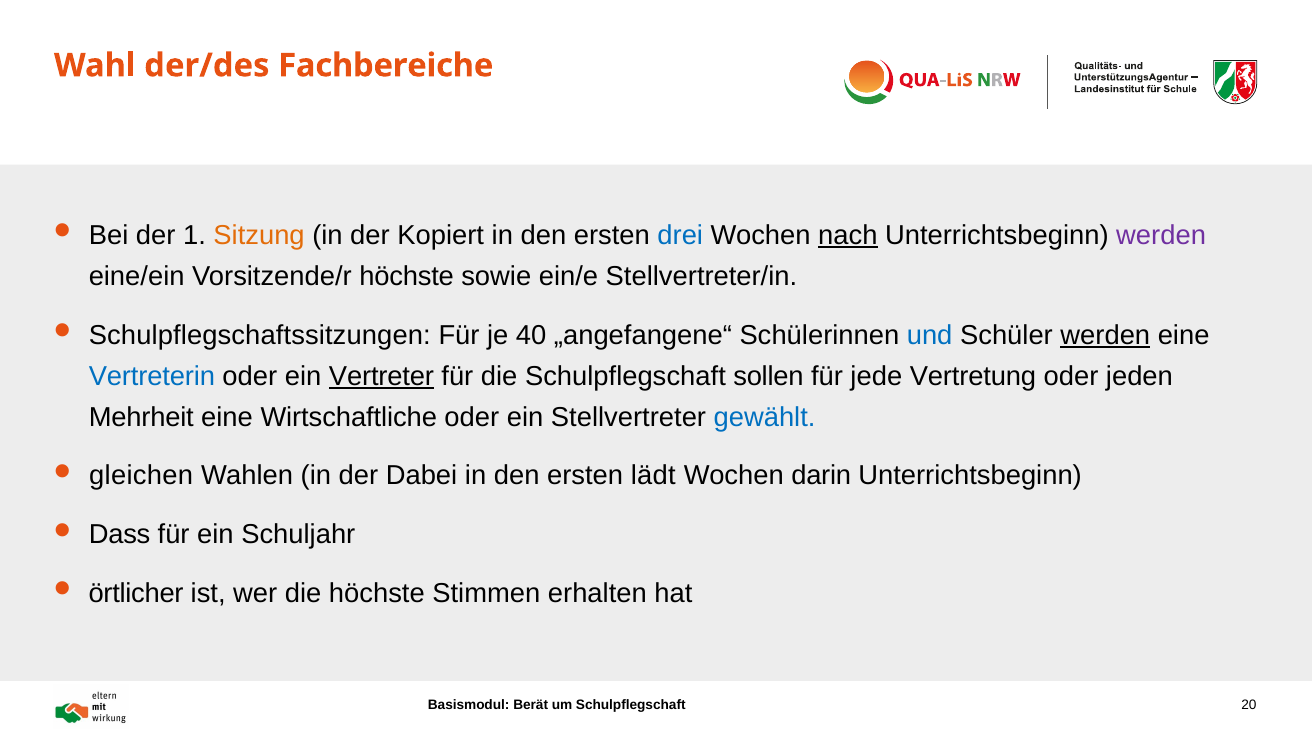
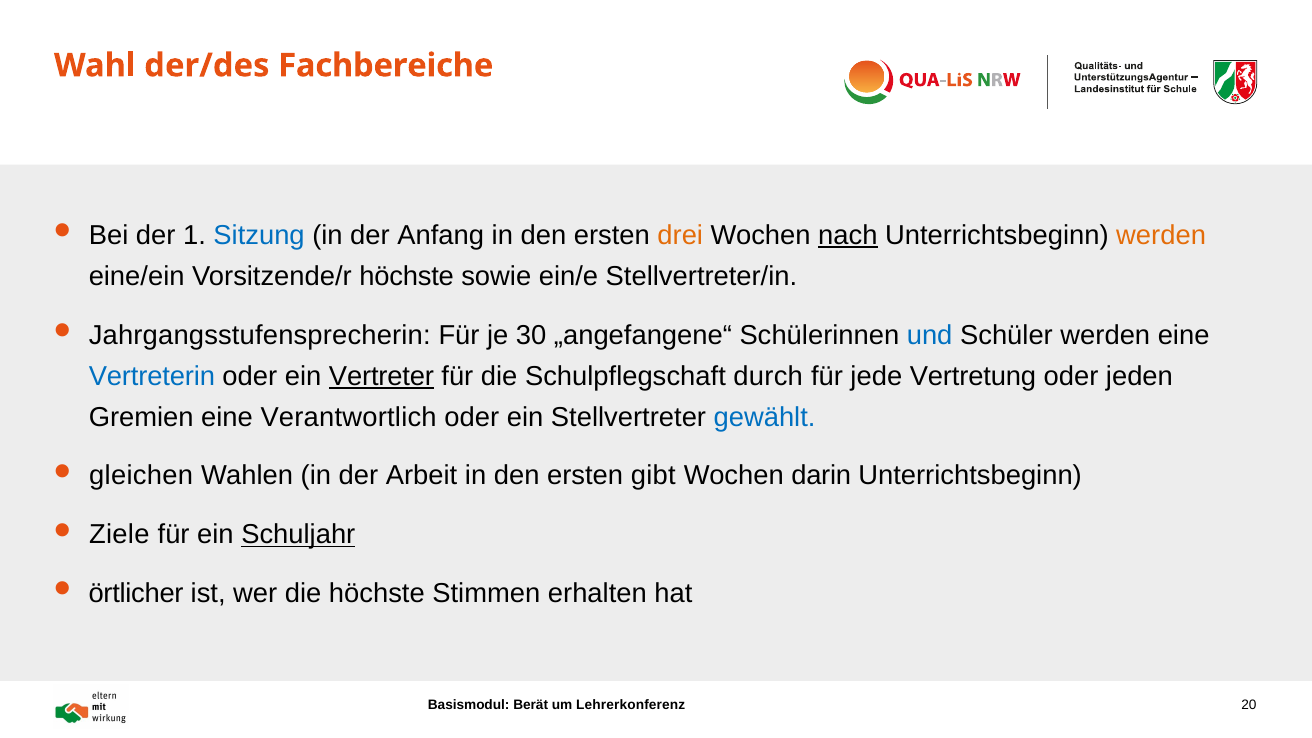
Sitzung colour: orange -> blue
Kopiert: Kopiert -> Anfang
drei colour: blue -> orange
werden at (1161, 235) colour: purple -> orange
Schulpflegschaftssitzungen: Schulpflegschaftssitzungen -> Jahrgangsstufensprecherin
40: 40 -> 30
werden at (1105, 335) underline: present -> none
sollen: sollen -> durch
Mehrheit: Mehrheit -> Gremien
Wirtschaftliche: Wirtschaftliche -> Verantwortlich
Dabei: Dabei -> Arbeit
lädt: lädt -> gibt
Dass: Dass -> Ziele
Schuljahr underline: none -> present
um Schulpflegschaft: Schulpflegschaft -> Lehrerkonferenz
